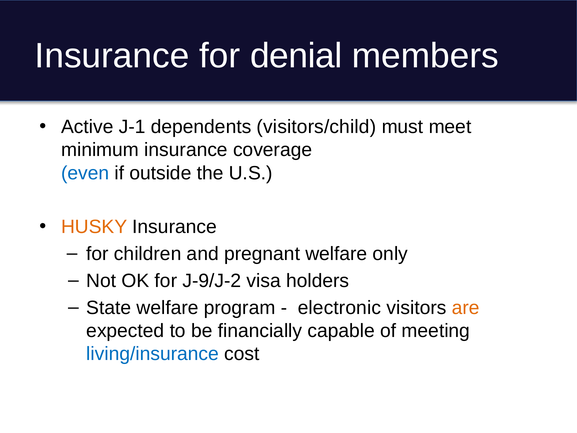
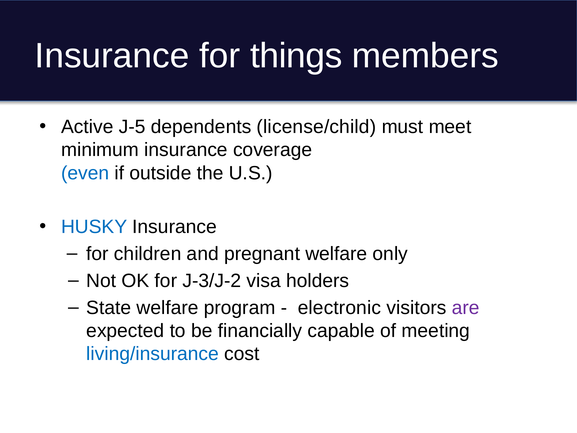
denial: denial -> things
J-1: J-1 -> J-5
visitors/child: visitors/child -> license/child
HUSKY colour: orange -> blue
J-9/J-2: J-9/J-2 -> J-3/J-2
are colour: orange -> purple
